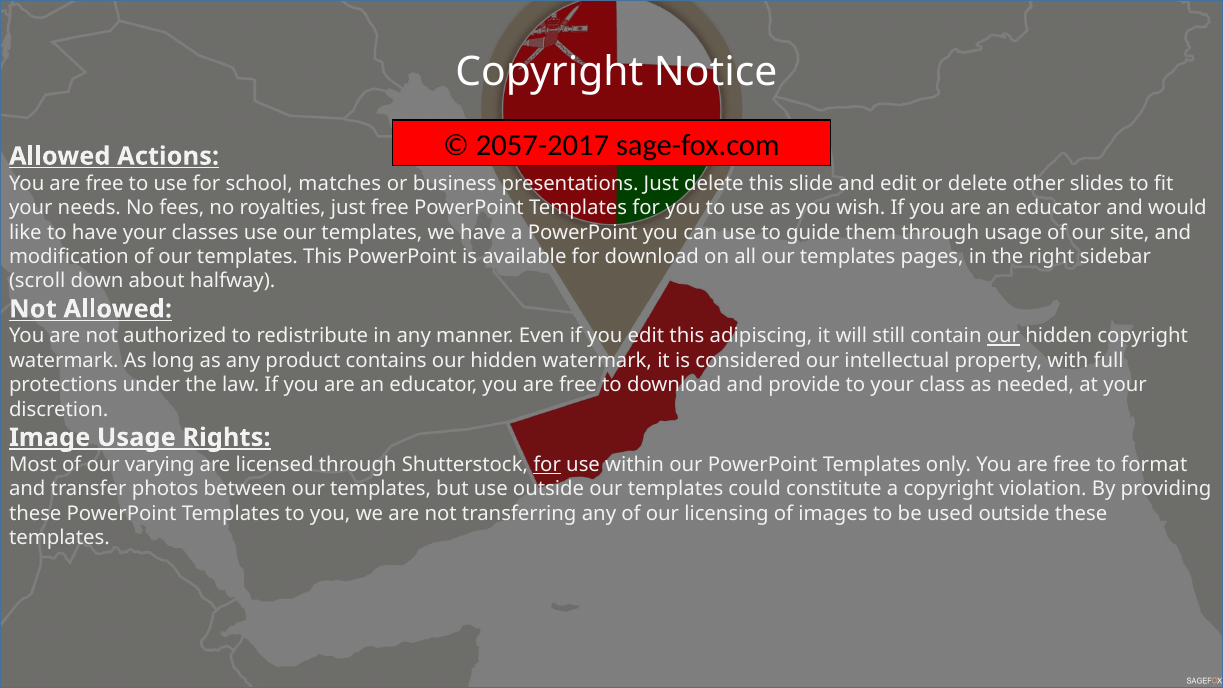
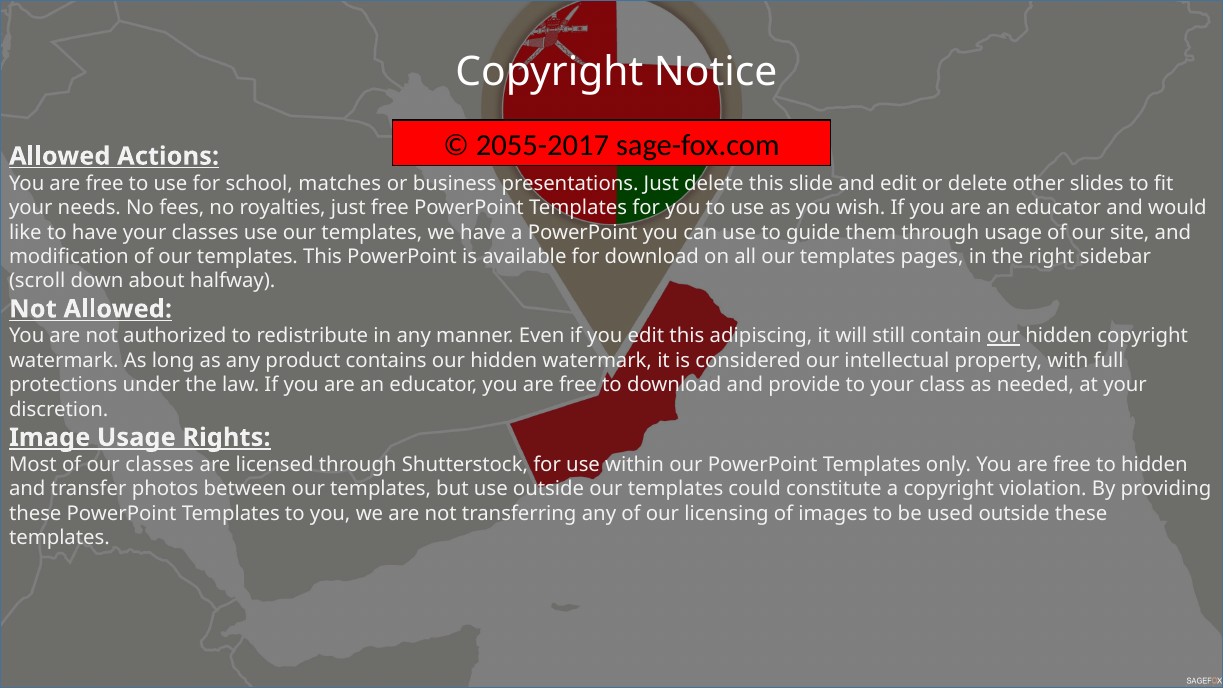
2057-2017: 2057-2017 -> 2055-2017
our varying: varying -> classes
for at (547, 465) underline: present -> none
to format: format -> hidden
